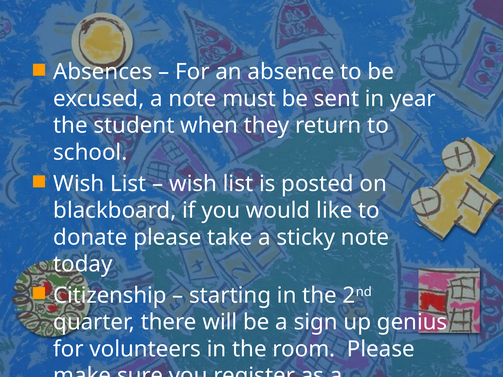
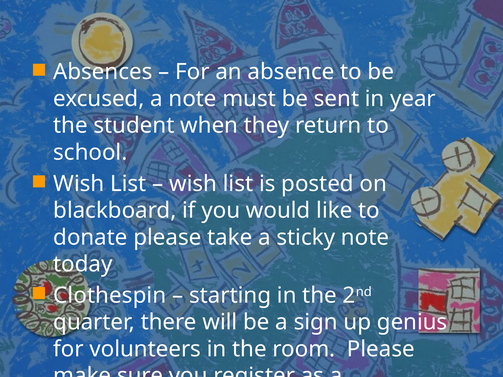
Citizenship: Citizenship -> Clothespin
